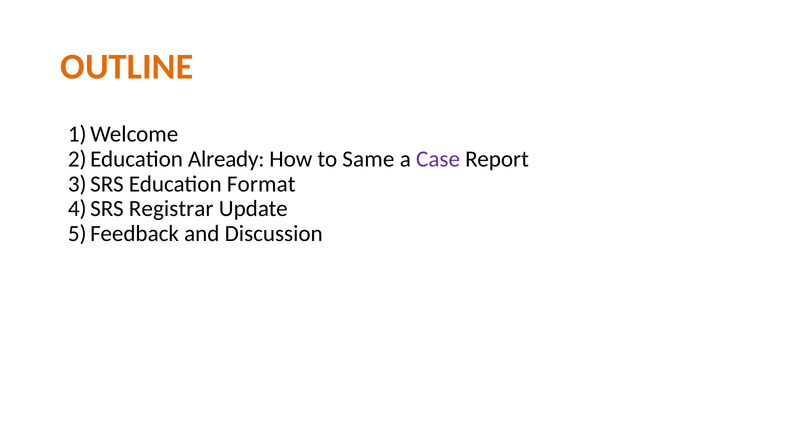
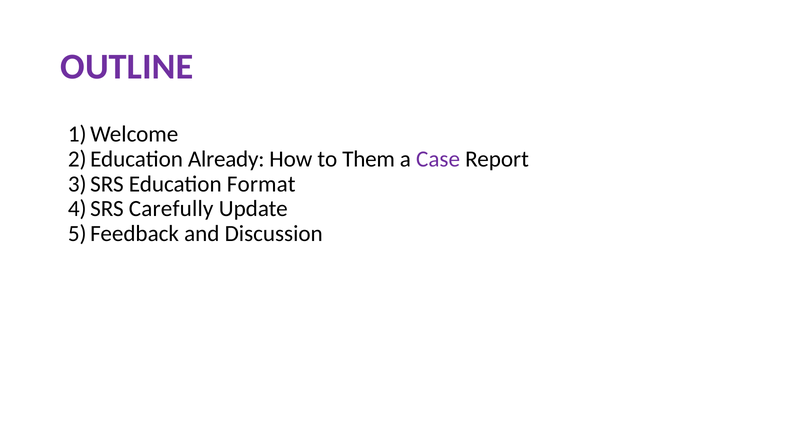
OUTLINE colour: orange -> purple
Same: Same -> Them
Registrar: Registrar -> Carefully
